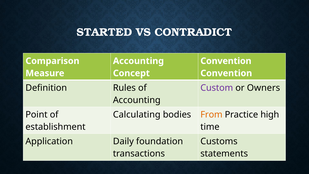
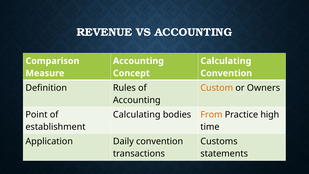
STARTED: STARTED -> REVENUE
VS CONTRADICT: CONTRADICT -> ACCOUNTING
Convention at (226, 61): Convention -> Calculating
Custom colour: purple -> orange
Daily foundation: foundation -> convention
